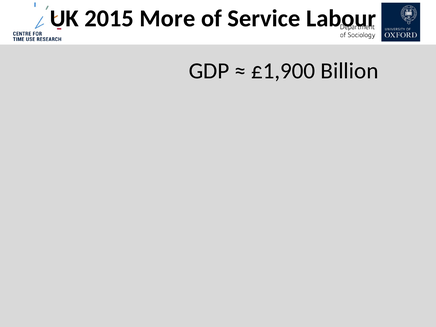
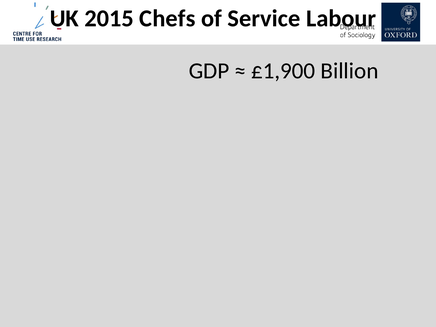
More: More -> Chefs
